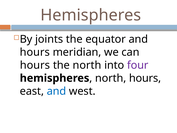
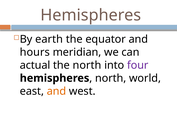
joints: joints -> earth
hours at (35, 65): hours -> actual
north hours: hours -> world
and at (56, 91) colour: blue -> orange
